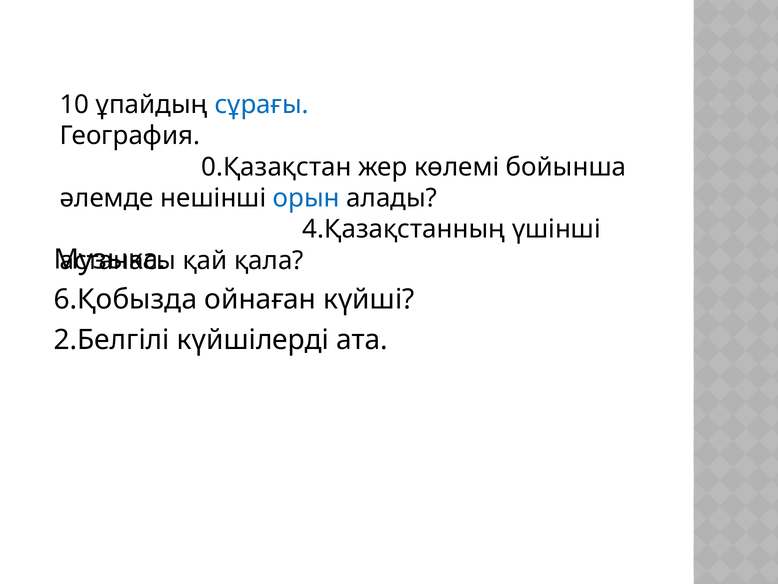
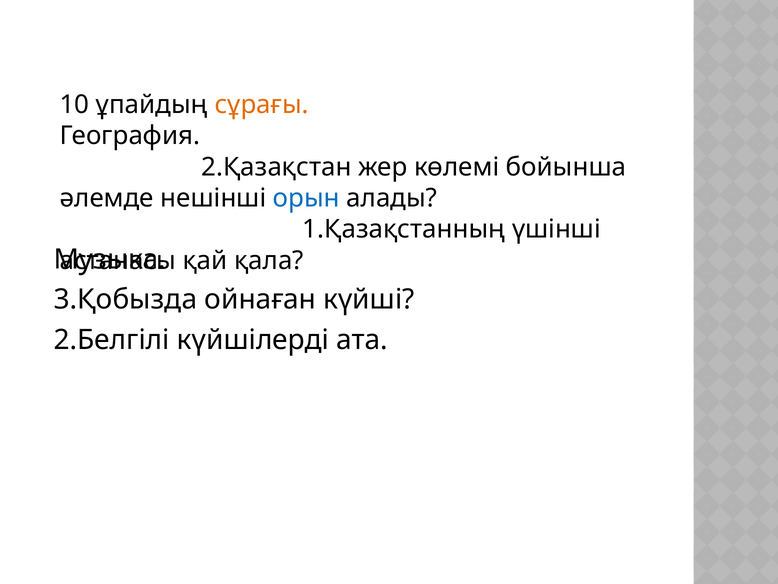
сұрағы colour: blue -> orange
0.Қазақстан: 0.Қазақстан -> 2.Қазақстан
4.Қазақстанның: 4.Қазақстанның -> 1.Қазақстанның
6.Қобызда: 6.Қобызда -> 3.Қобызда
